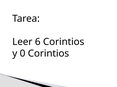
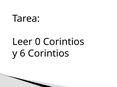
6: 6 -> 0
0: 0 -> 6
